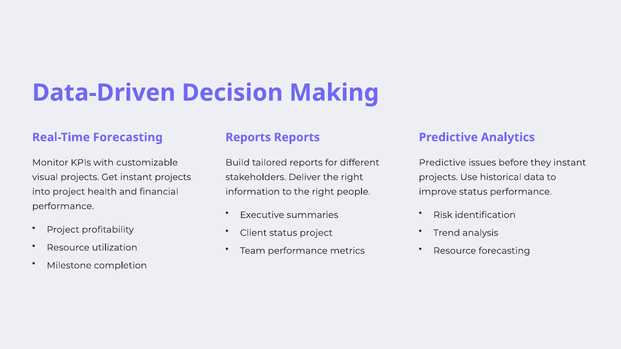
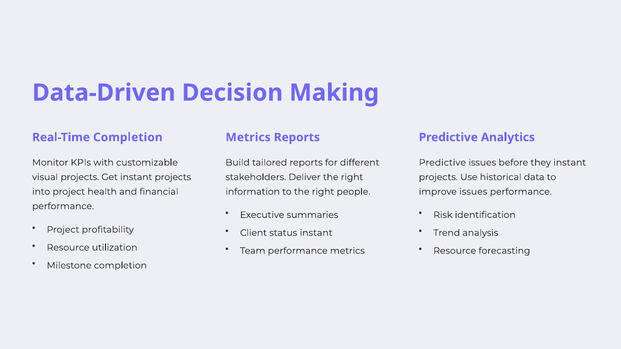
Real-Time Forecasting: Forecasting -> Completion
Reports at (248, 137): Reports -> Metrics
improve status: status -> issues
status project: project -> instant
